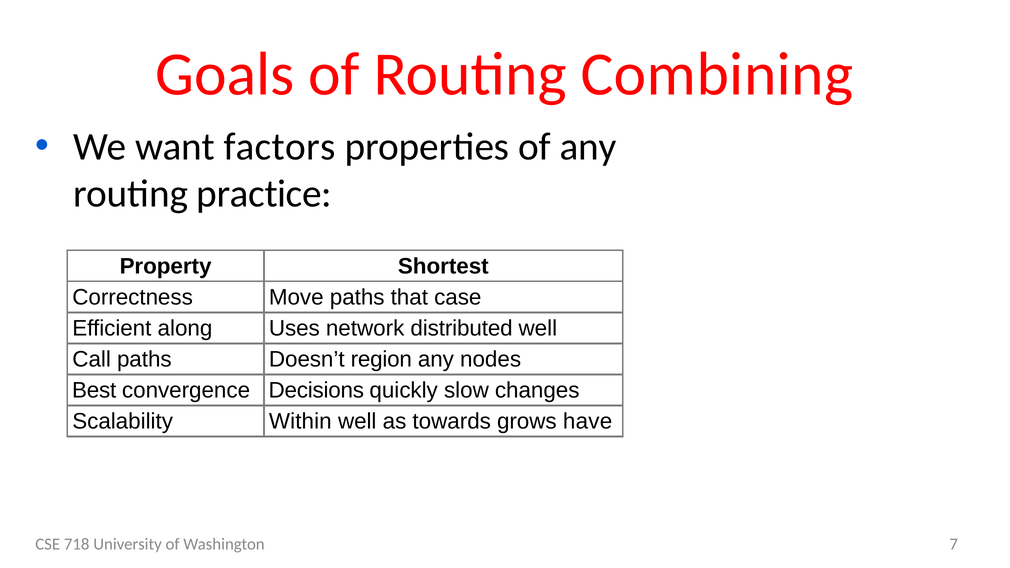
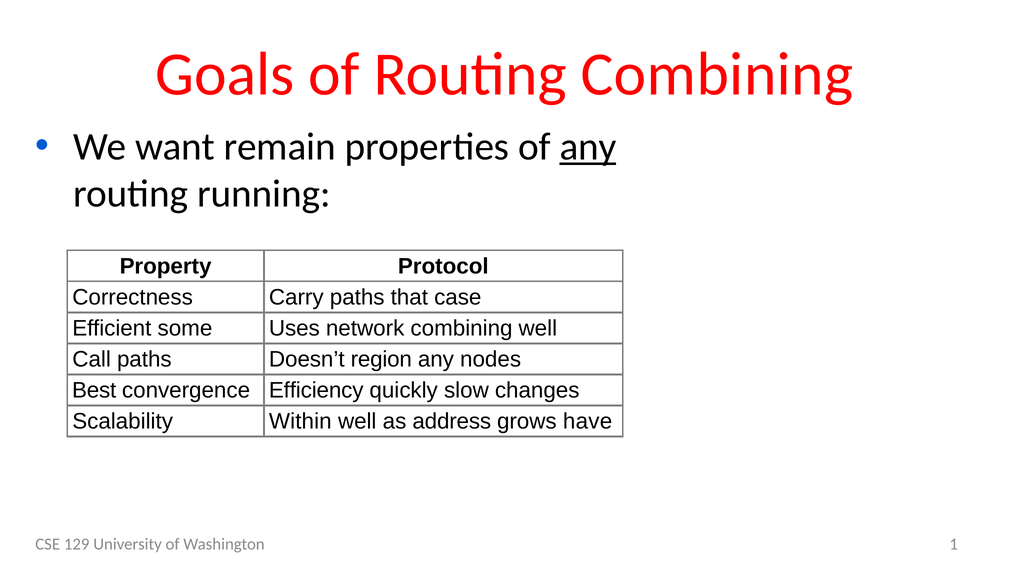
factors: factors -> remain
any at (588, 147) underline: none -> present
practice: practice -> running
Shortest: Shortest -> Protocol
Move: Move -> Carry
along: along -> some
network distributed: distributed -> combining
Decisions: Decisions -> Efficiency
towards: towards -> address
718: 718 -> 129
7: 7 -> 1
